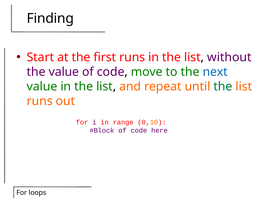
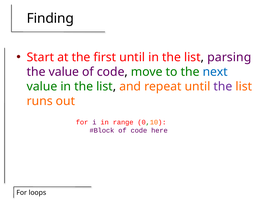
first runs: runs -> until
without: without -> parsing
the at (223, 87) colour: green -> purple
